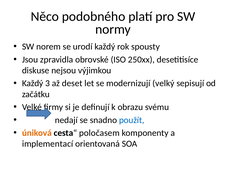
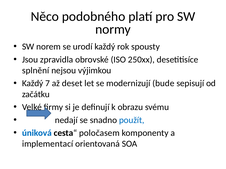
diskuse: diskuse -> splnění
3: 3 -> 7
velký: velký -> bude
úniková colour: orange -> blue
